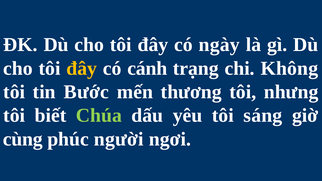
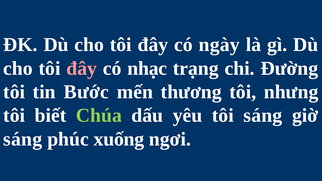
đây at (82, 68) colour: yellow -> pink
cánh: cánh -> nhạc
Không: Không -> Đường
cùng at (23, 139): cùng -> sáng
người: người -> xuống
